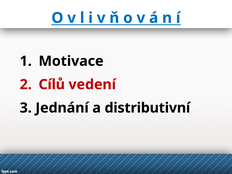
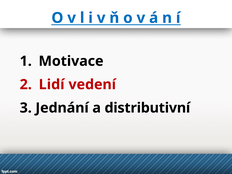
Cílů: Cílů -> Lidí
